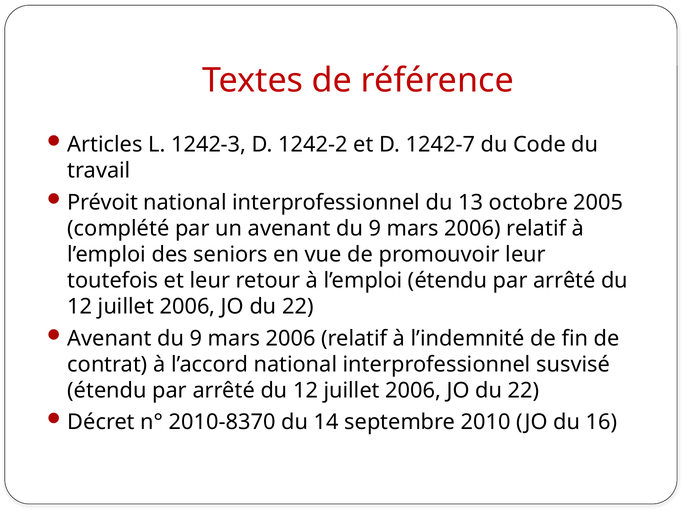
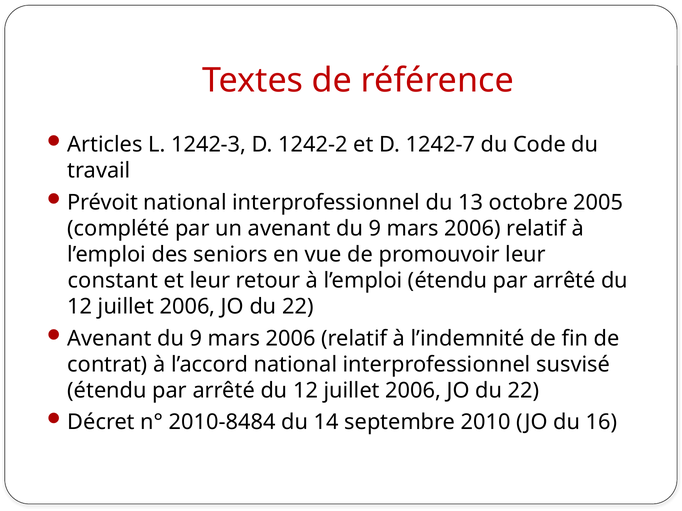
toutefois: toutefois -> constant
2010-8370: 2010-8370 -> 2010-8484
